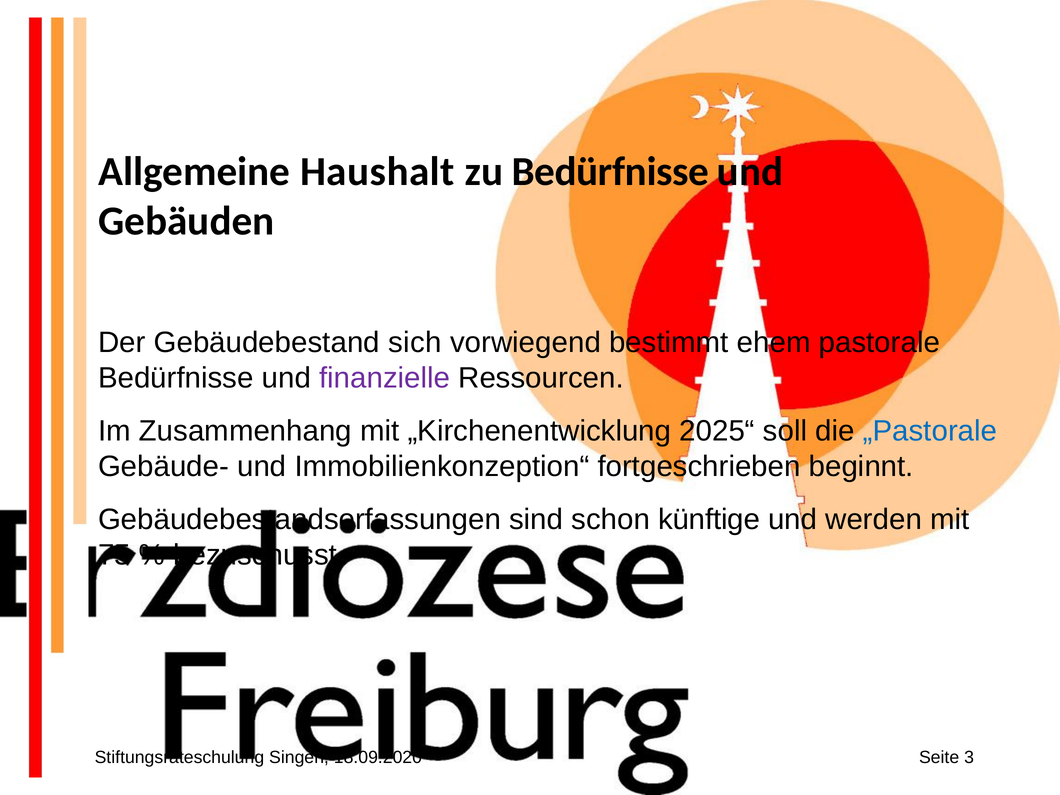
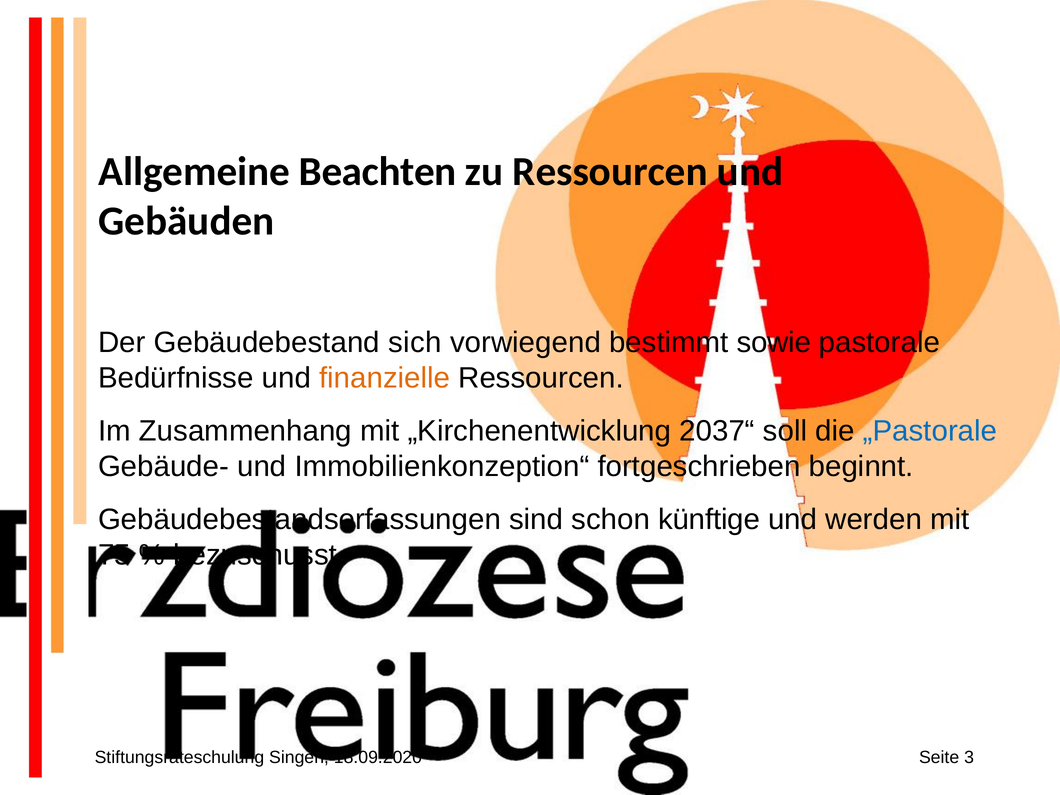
Haushalt: Haushalt -> Beachten
zu Bedürfnisse: Bedürfnisse -> Ressourcen
ehem: ehem -> sowie
finanzielle colour: purple -> orange
2025“: 2025“ -> 2037“
